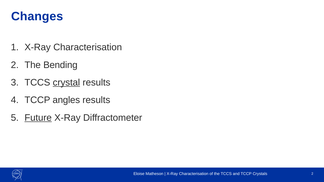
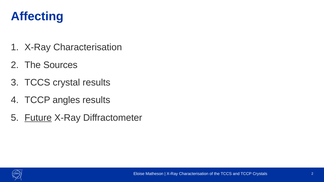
Changes: Changes -> Affecting
Bending: Bending -> Sources
crystal underline: present -> none
